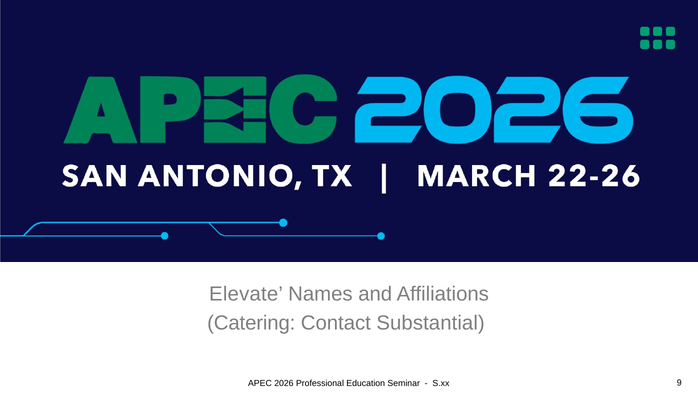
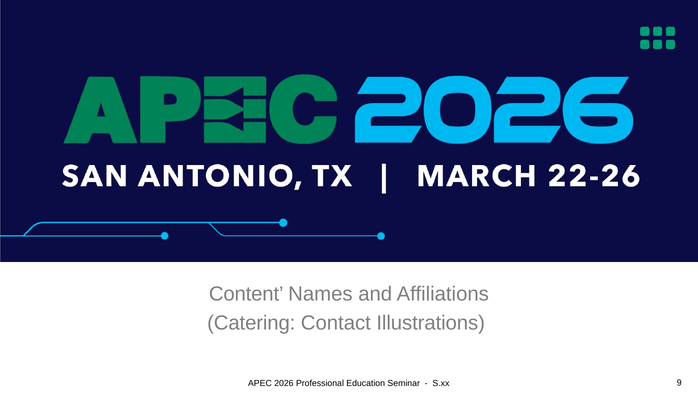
Elevate: Elevate -> Content
Substantial: Substantial -> Illustrations
